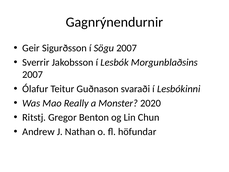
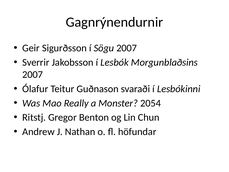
2020: 2020 -> 2054
